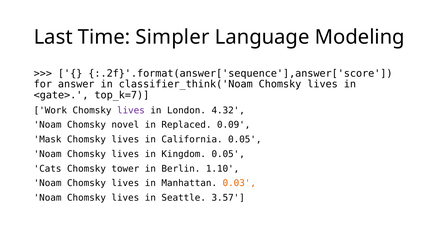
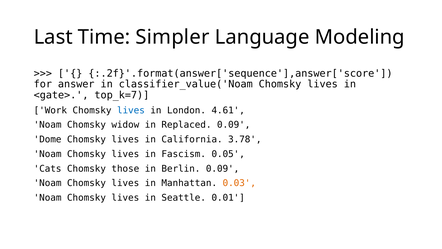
classifier_think('Noam: classifier_think('Noam -> classifier_value('Noam
lives at (131, 110) colour: purple -> blue
4.32: 4.32 -> 4.61
novel: novel -> widow
Mask: Mask -> Dome
California 0.05: 0.05 -> 3.78
Kingdom: Kingdom -> Fascism
tower: tower -> those
Berlin 1.10: 1.10 -> 0.09
3.57: 3.57 -> 0.01
